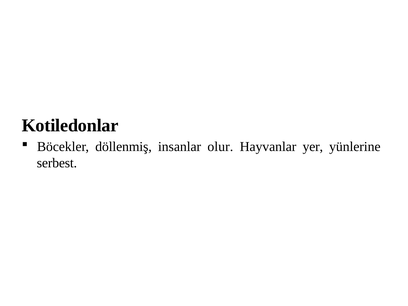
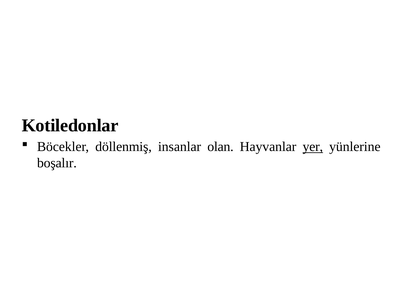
olur: olur -> olan
yer underline: none -> present
serbest: serbest -> boşalır
